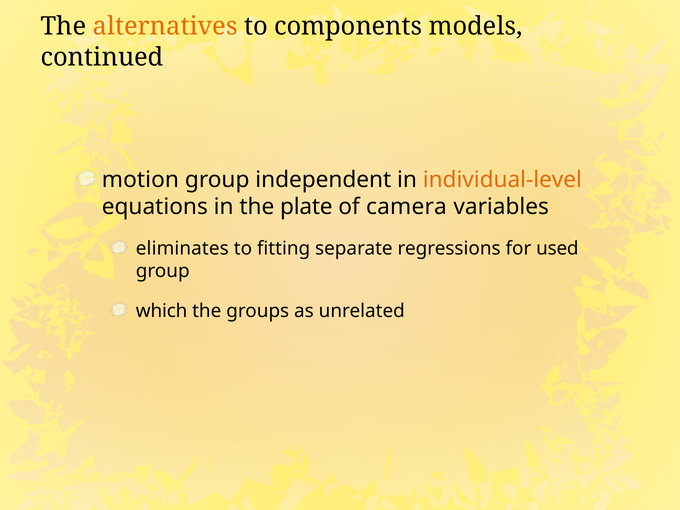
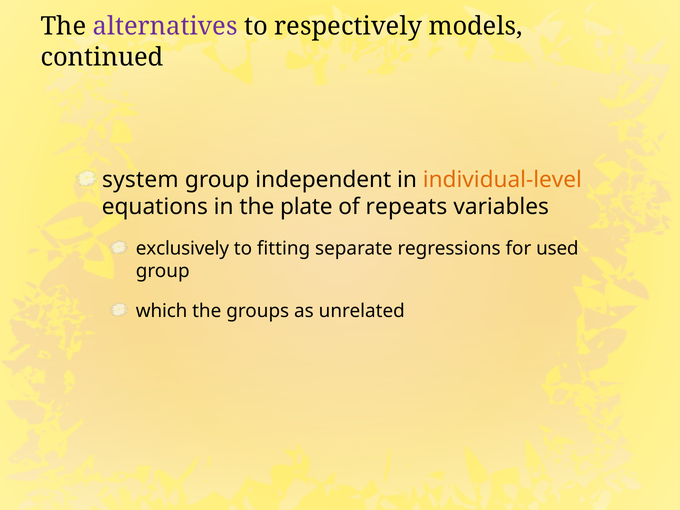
alternatives colour: orange -> purple
components: components -> respectively
motion: motion -> system
camera: camera -> repeats
eliminates: eliminates -> exclusively
